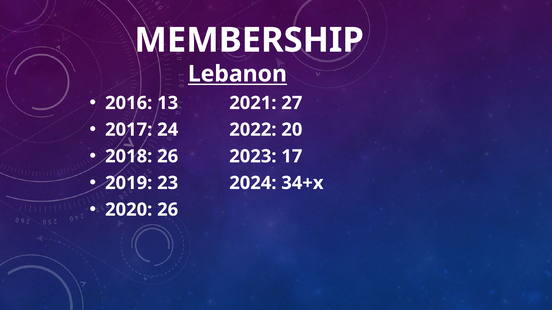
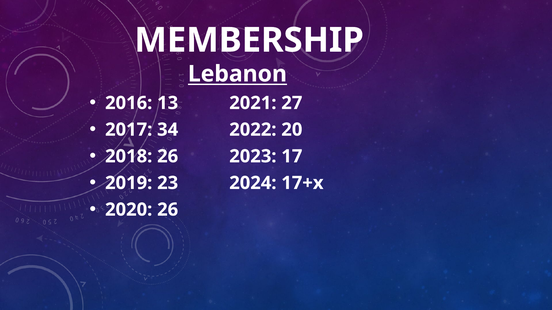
24: 24 -> 34
34+x: 34+x -> 17+x
